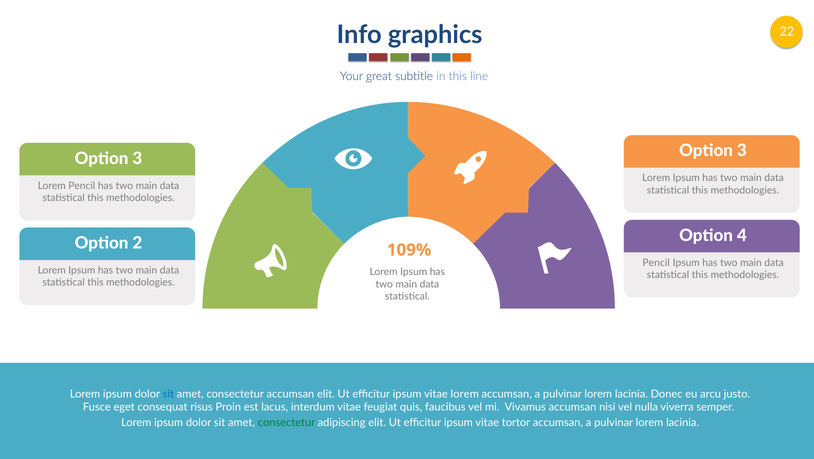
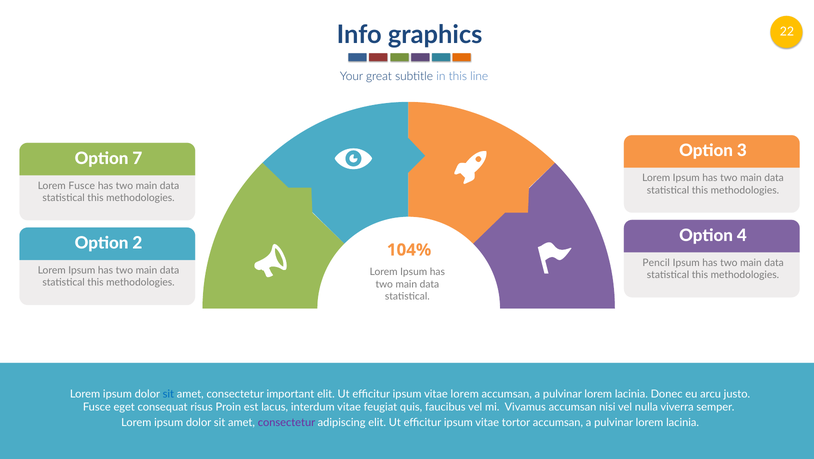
3 at (137, 158): 3 -> 7
Lorem Pencil: Pencil -> Fusce
109%: 109% -> 104%
consectetur accumsan: accumsan -> important
consectetur at (286, 423) colour: green -> purple
